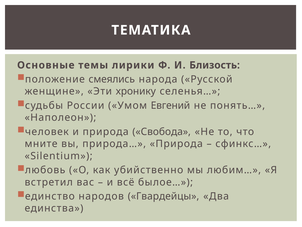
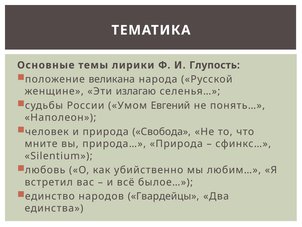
Близость: Близость -> Глупость
смеялись: смеялись -> великана
хронику: хронику -> излагаю
